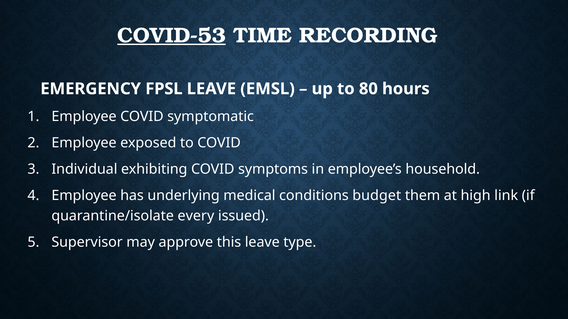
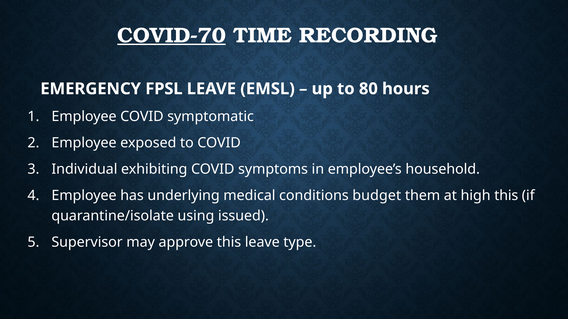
COVID-53: COVID-53 -> COVID-70
high link: link -> this
every: every -> using
